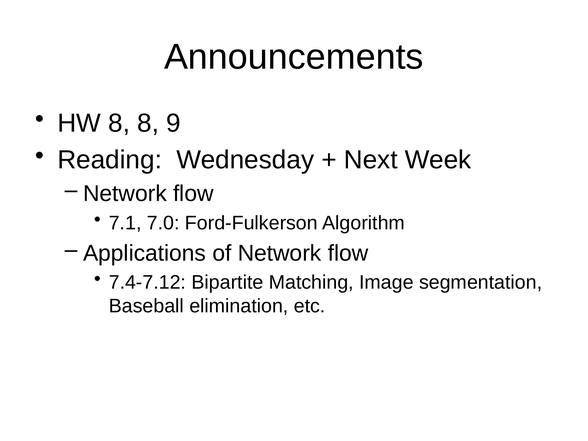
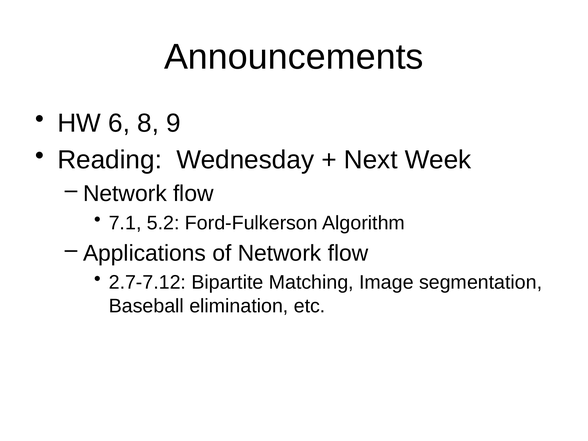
HW 8: 8 -> 6
7.0: 7.0 -> 5.2
7.4-7.12: 7.4-7.12 -> 2.7-7.12
